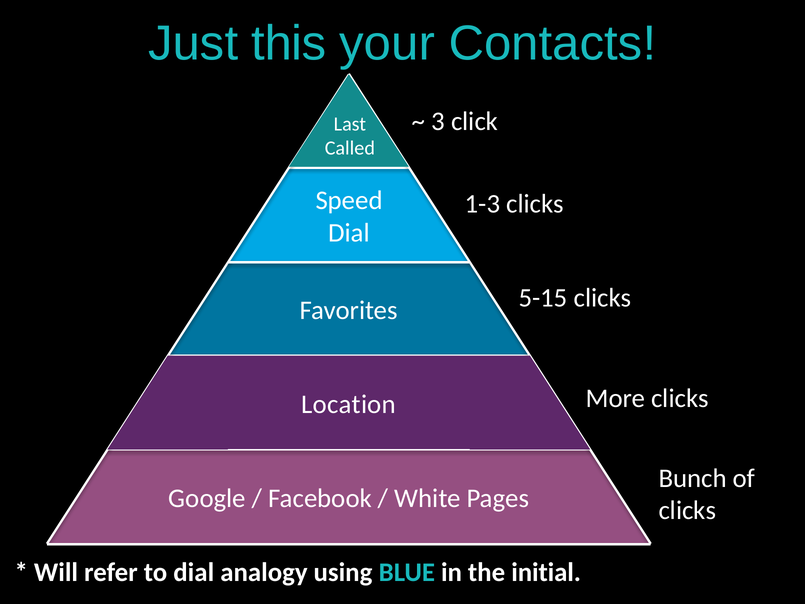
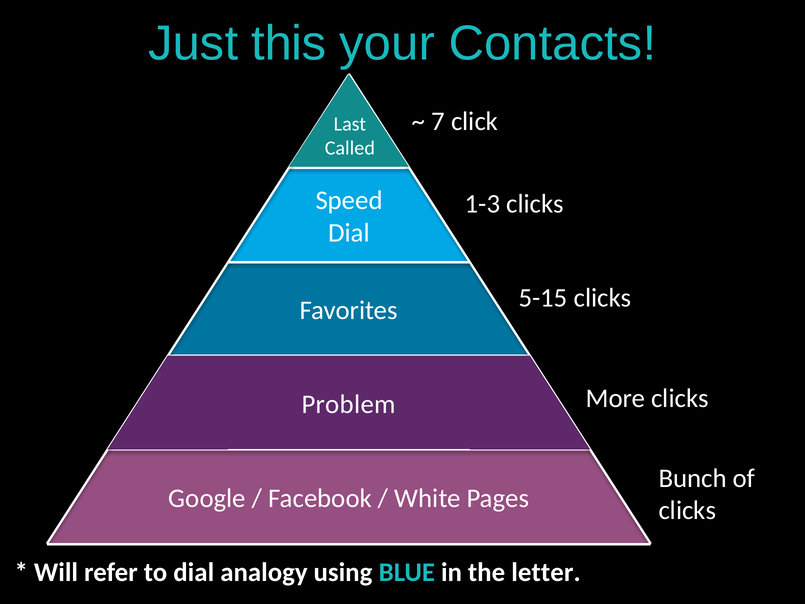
3: 3 -> 7
Location: Location -> Problem
initial: initial -> letter
